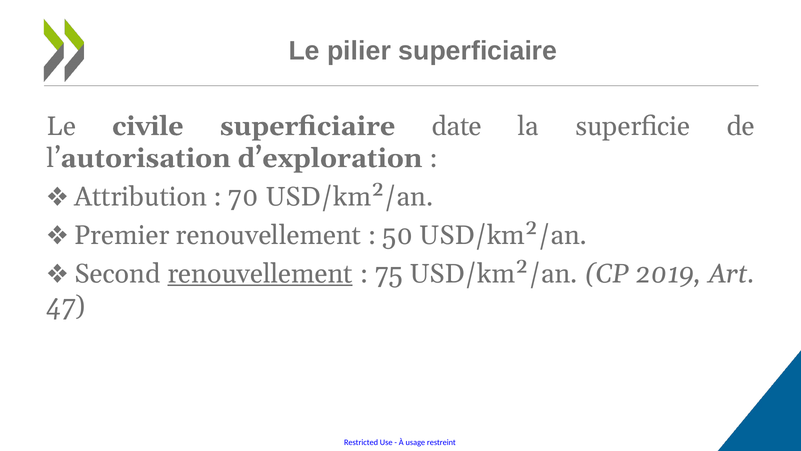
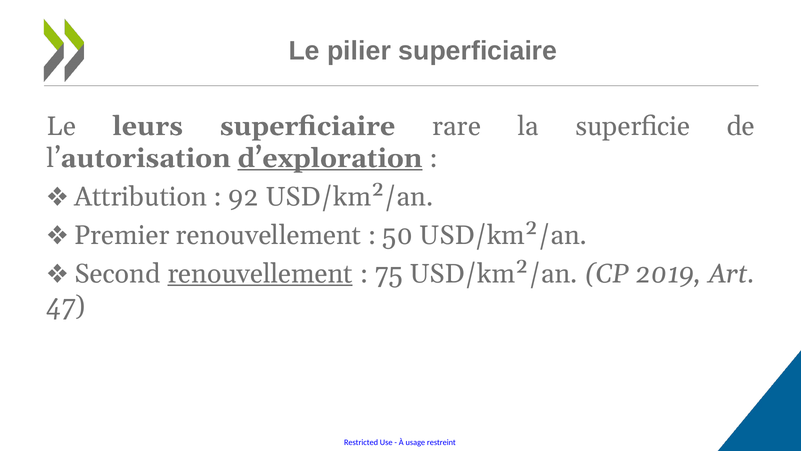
civile: civile -> leurs
date: date -> rare
d’exploration underline: none -> present
70: 70 -> 92
